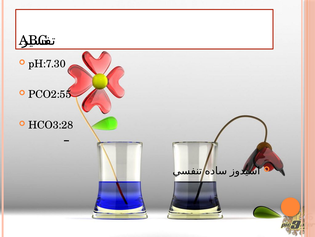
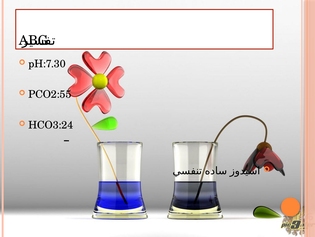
HCO3:28: HCO3:28 -> HCO3:24
